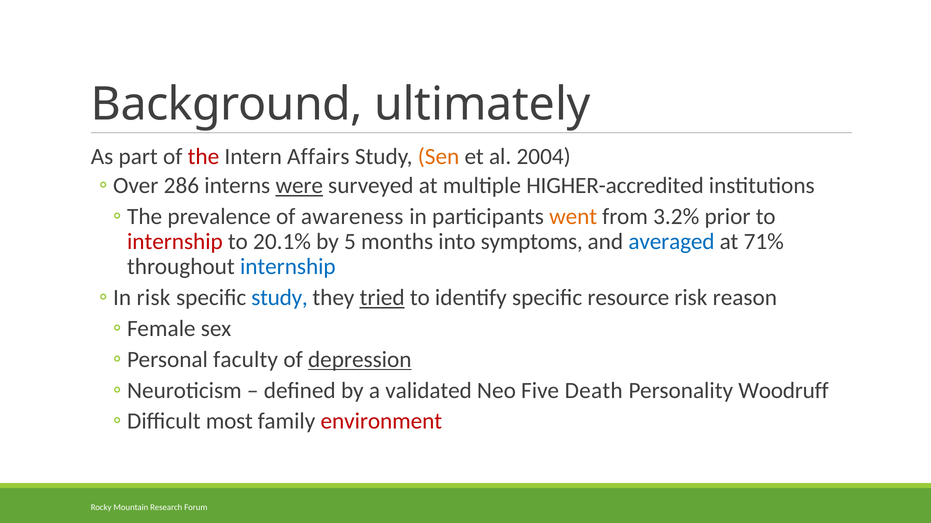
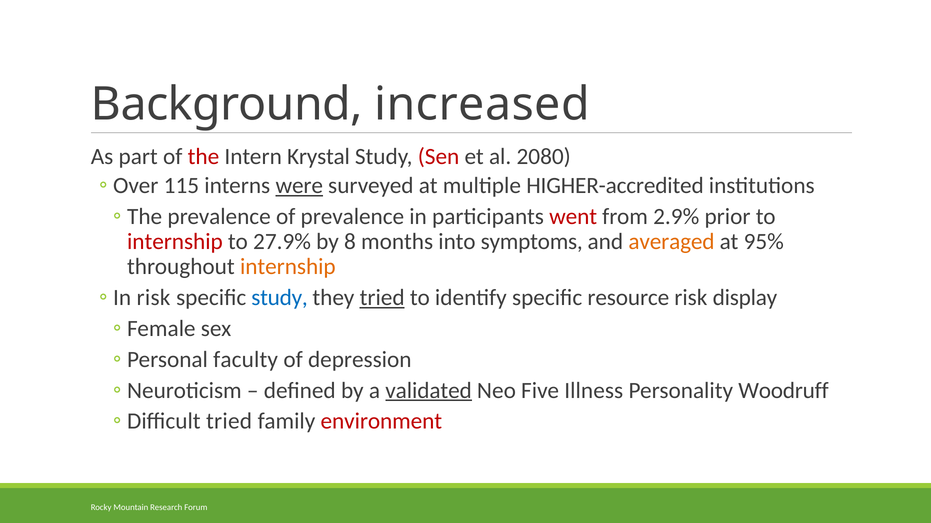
ultimately: ultimately -> increased
Affairs: Affairs -> Krystal
Sen colour: orange -> red
2004: 2004 -> 2080
286: 286 -> 115
of awareness: awareness -> prevalence
went colour: orange -> red
3.2%: 3.2% -> 2.9%
20.1%: 20.1% -> 27.9%
5: 5 -> 8
averaged colour: blue -> orange
71%: 71% -> 95%
internship at (288, 267) colour: blue -> orange
reason: reason -> display
depression underline: present -> none
validated underline: none -> present
Death: Death -> Illness
most at (229, 422): most -> tried
